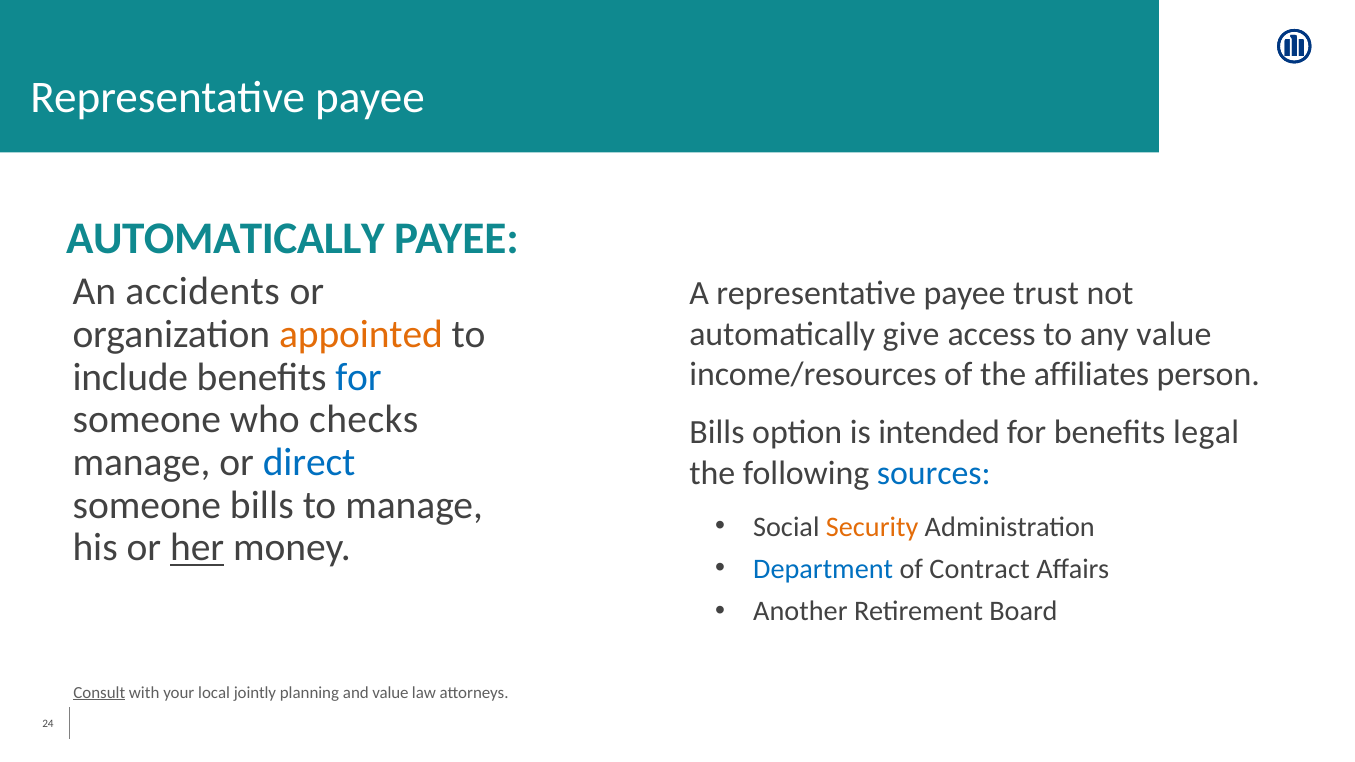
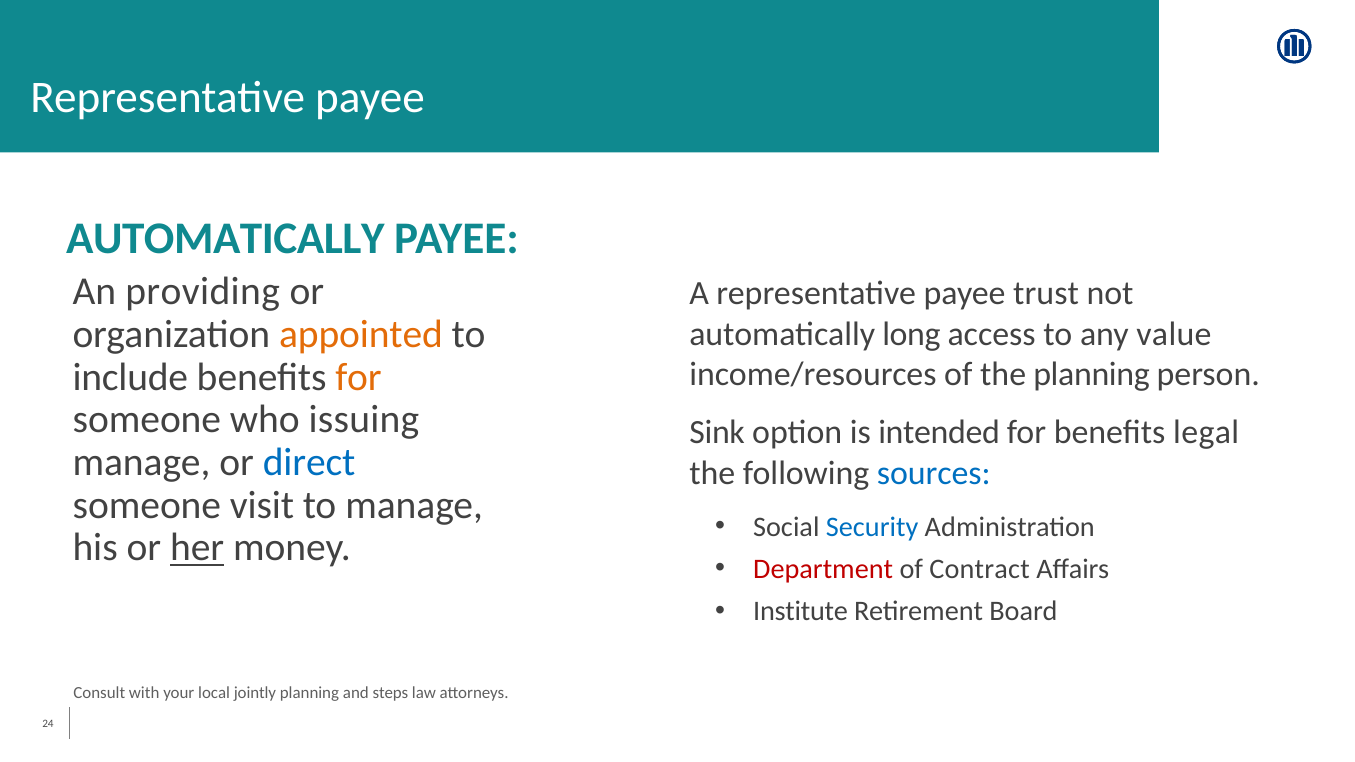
accidents: accidents -> providing
give: give -> long
the affiliates: affiliates -> planning
for at (359, 377) colour: blue -> orange
checks: checks -> issuing
Bills at (717, 433): Bills -> Sink
someone bills: bills -> visit
Security colour: orange -> blue
Department colour: blue -> red
Another: Another -> Institute
Consult underline: present -> none
and value: value -> steps
